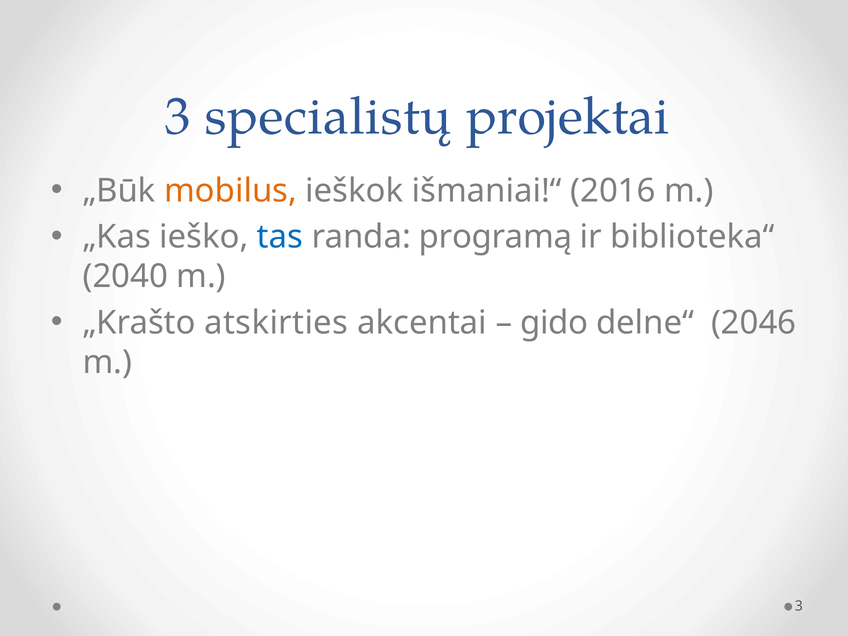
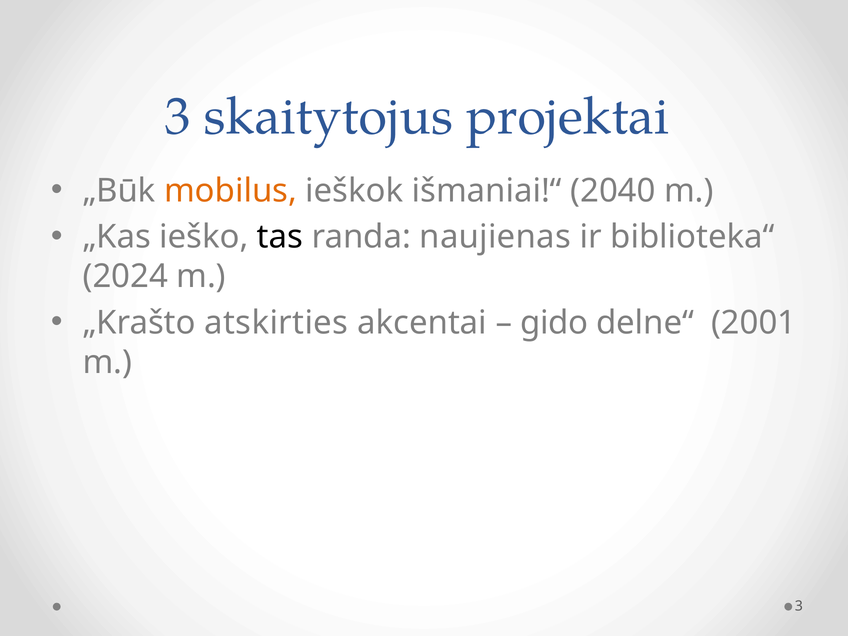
specialistų: specialistų -> skaitytojus
2016: 2016 -> 2040
tas colour: blue -> black
programą: programą -> naujienas
2040: 2040 -> 2024
2046: 2046 -> 2001
